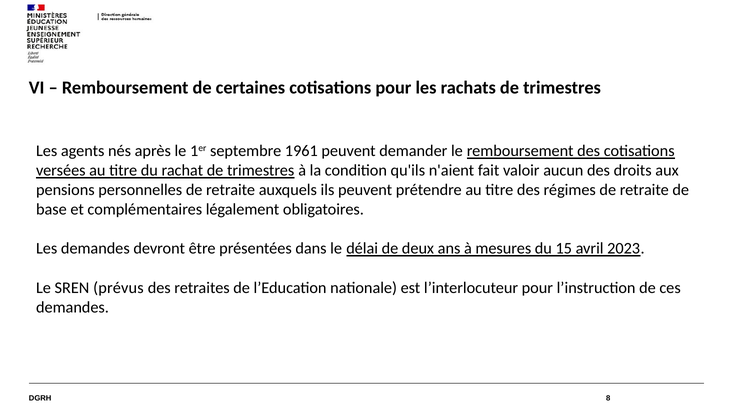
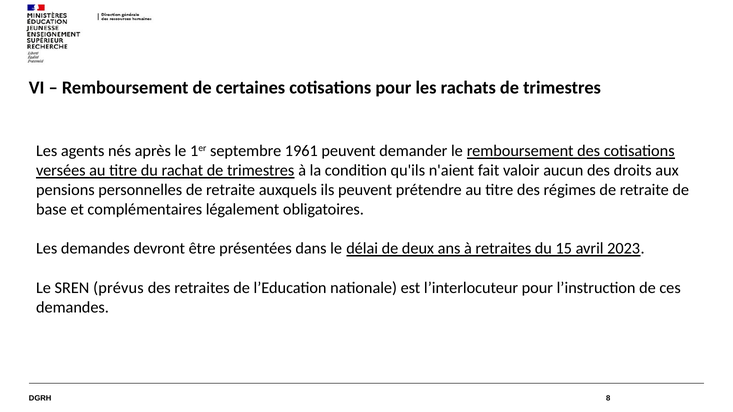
à mesures: mesures -> retraites
